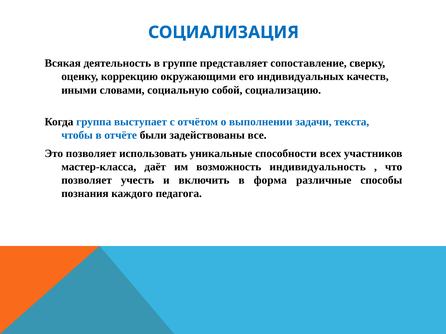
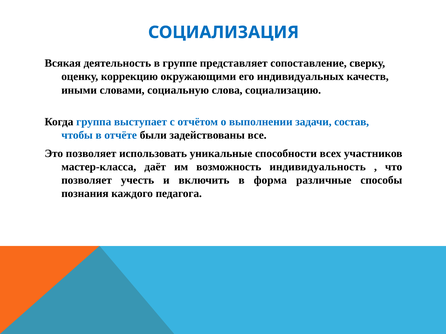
собой: собой -> слова
текста: текста -> состав
